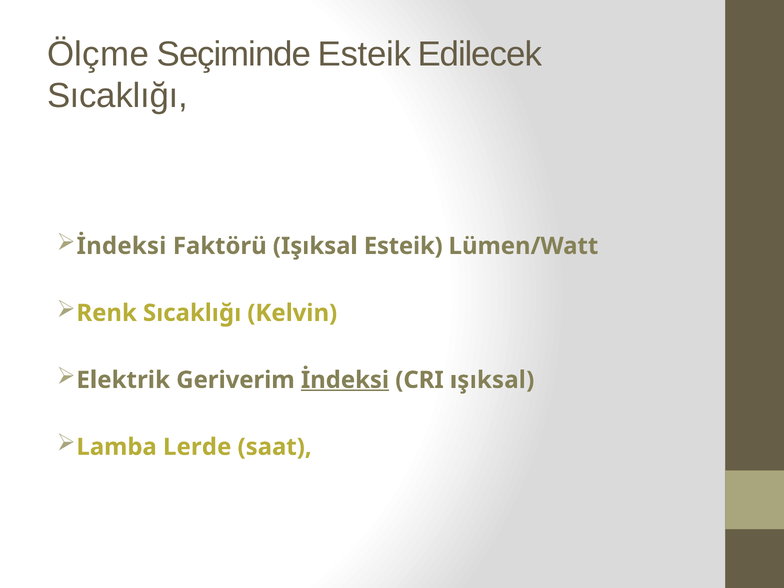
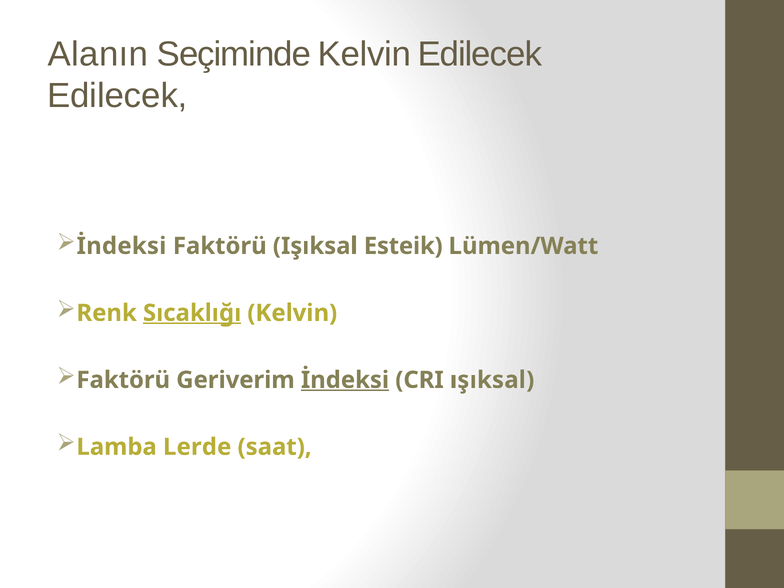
Ölçme: Ölçme -> Alanın
Seçiminde Esteik: Esteik -> Kelvin
Sıcaklığı at (117, 96): Sıcaklığı -> Edilecek
Sıcaklığı at (192, 313) underline: none -> present
Elektrik at (123, 380): Elektrik -> Faktörü
